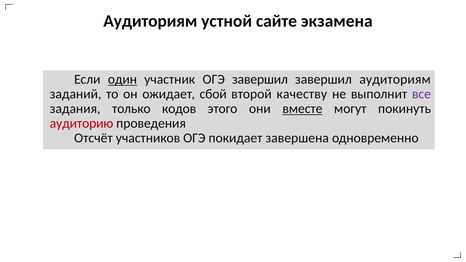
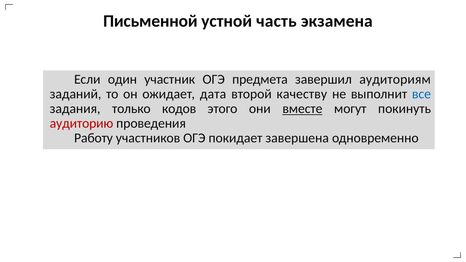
Аудиториям at (150, 21): Аудиториям -> Письменной
сайте: сайте -> часть
один underline: present -> none
ОГЭ завершил: завершил -> предмета
сбой: сбой -> дата
все colour: purple -> blue
Отсчёт: Отсчёт -> Работу
